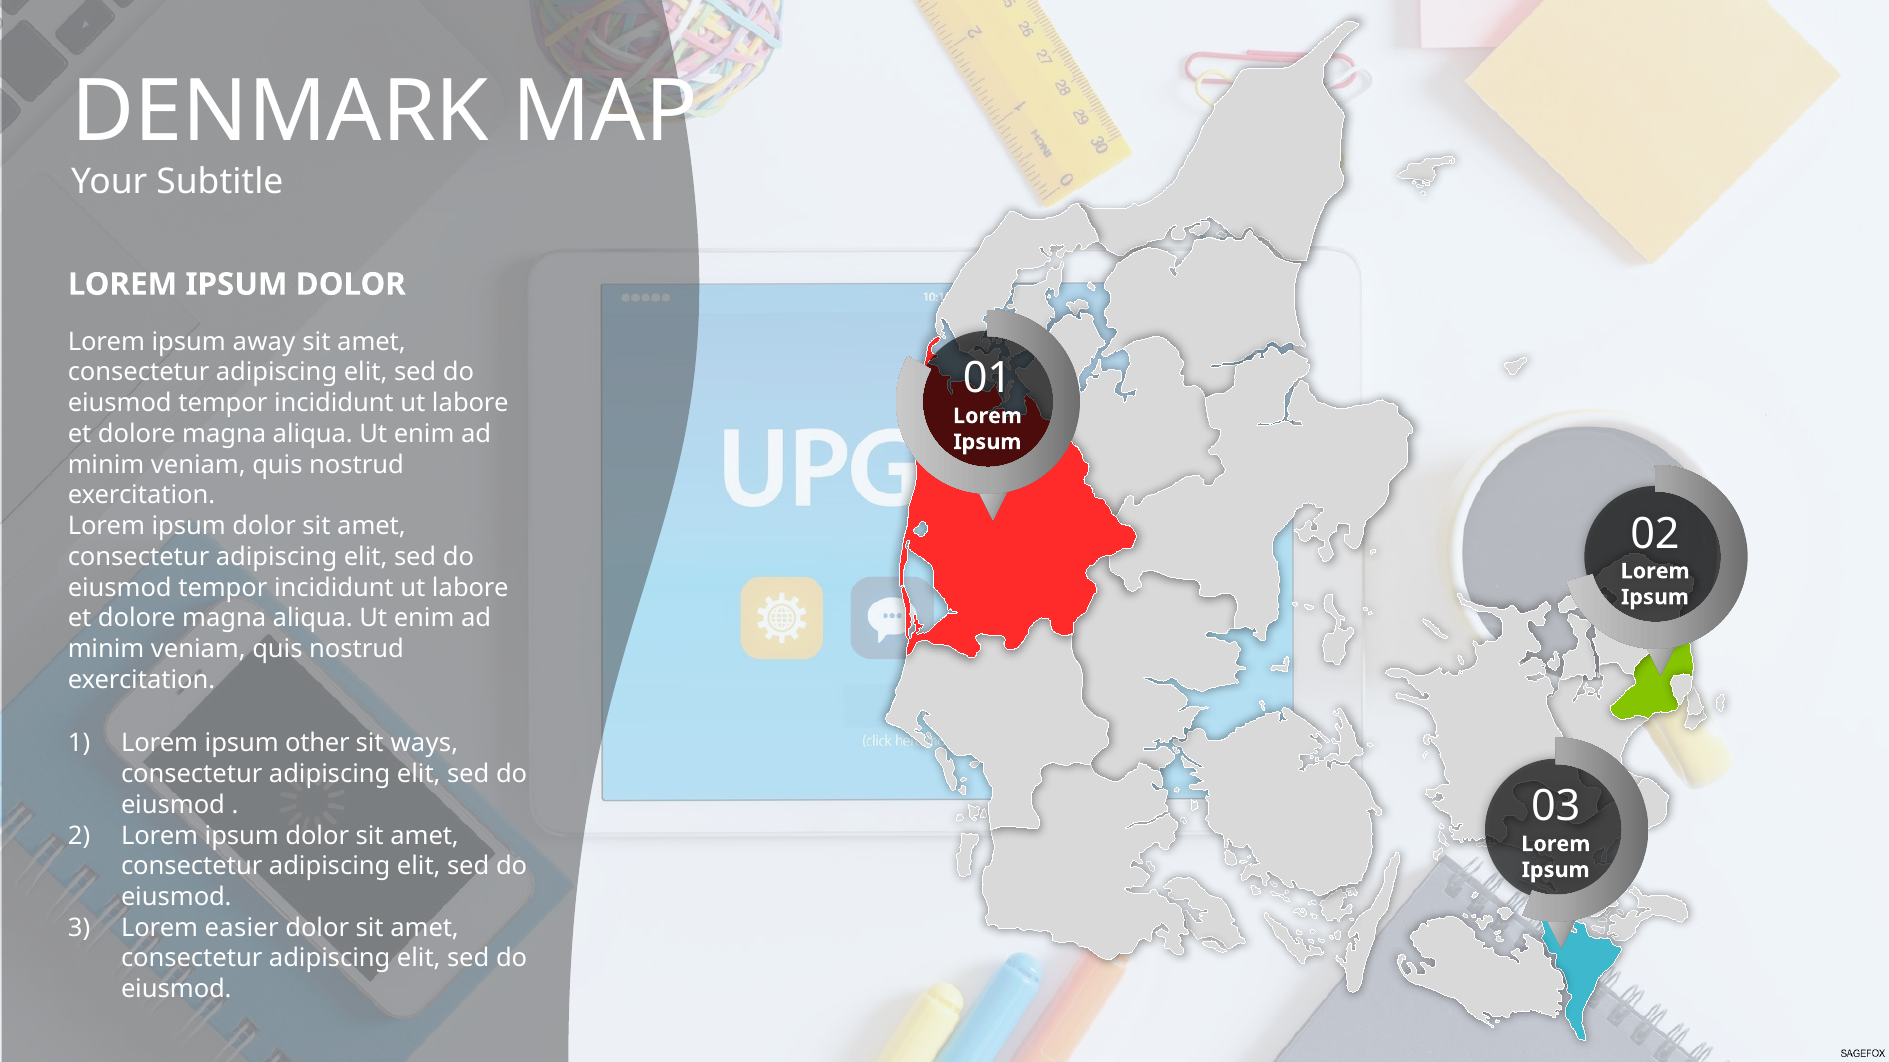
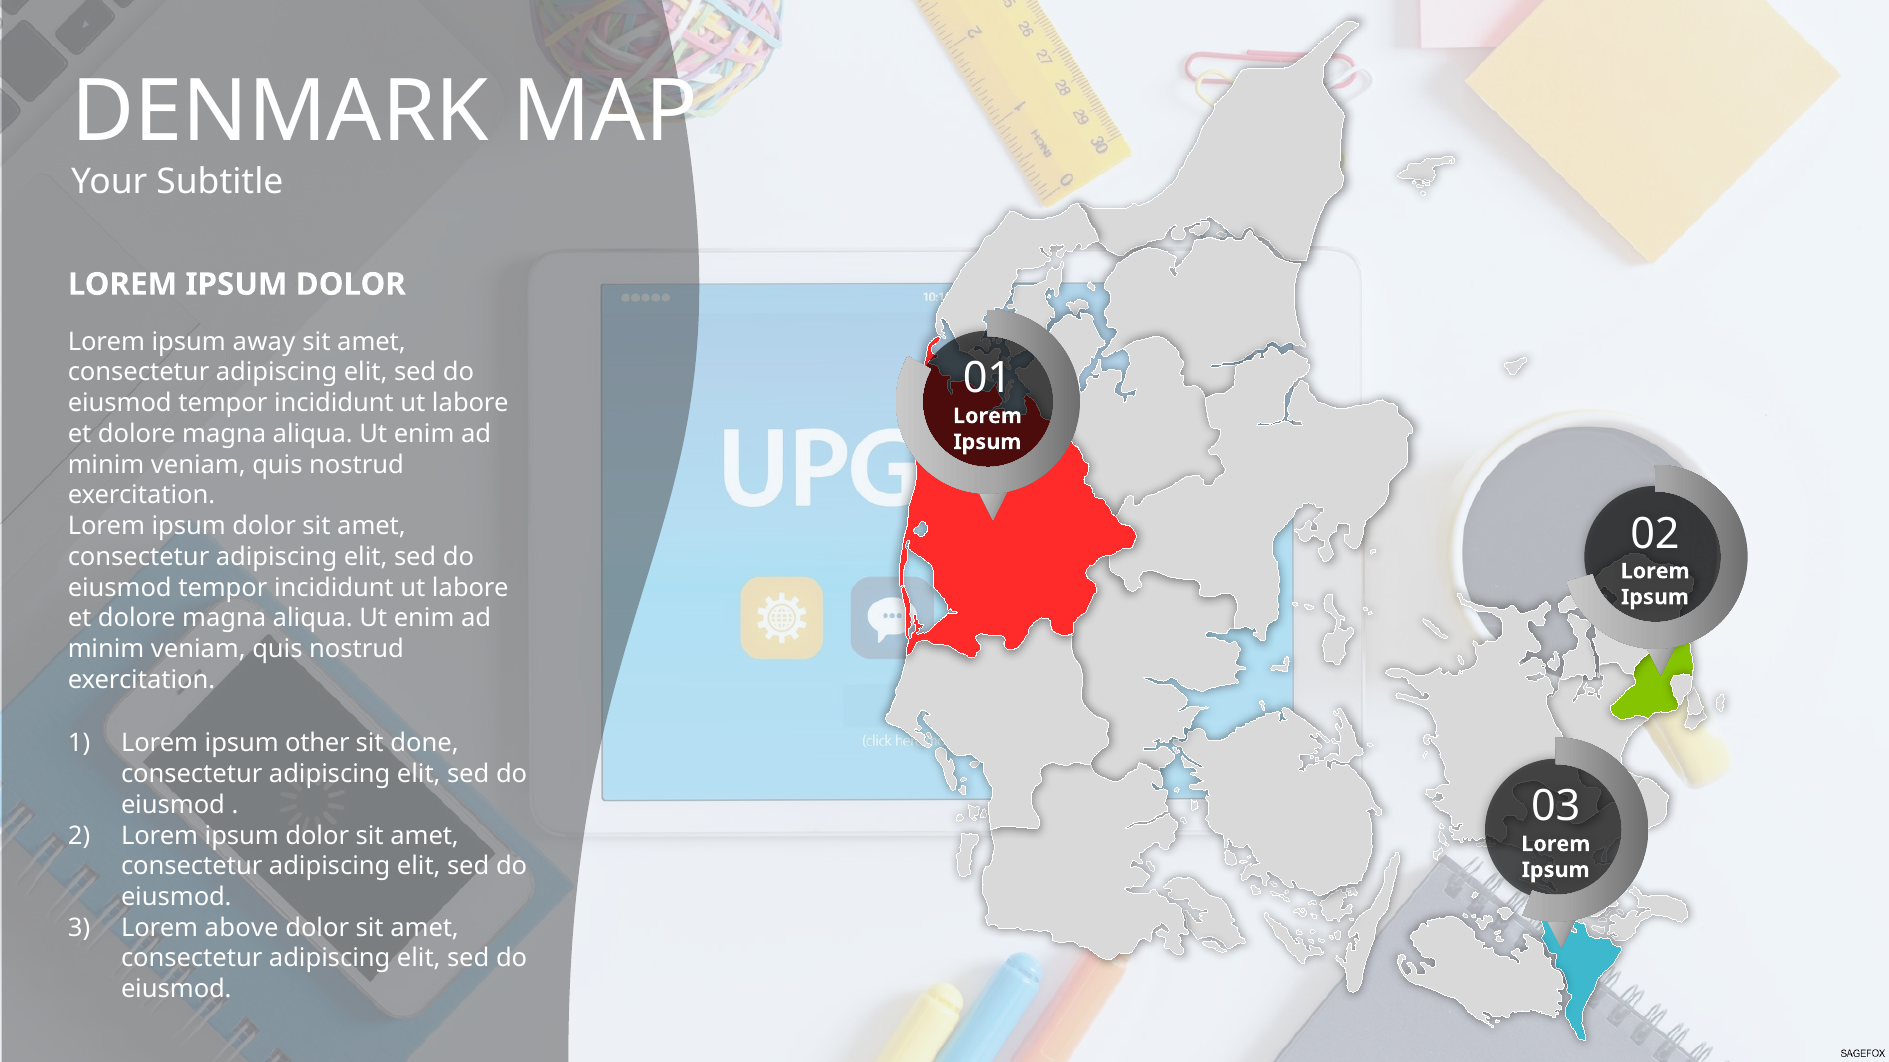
ways: ways -> done
easier: easier -> above
